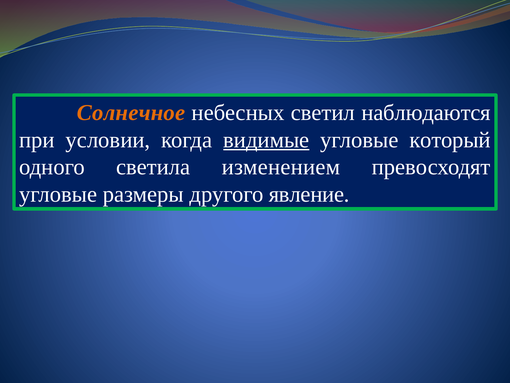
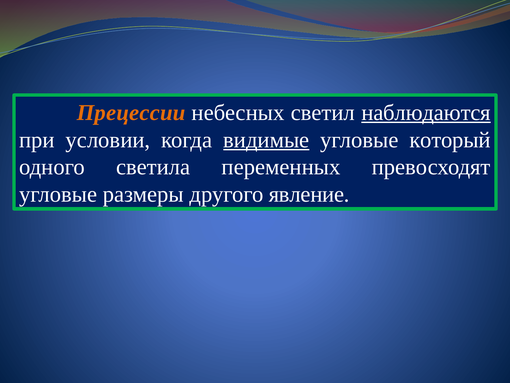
Солнечное: Солнечное -> Прецессии
наблюдаются underline: none -> present
изменением: изменением -> переменных
